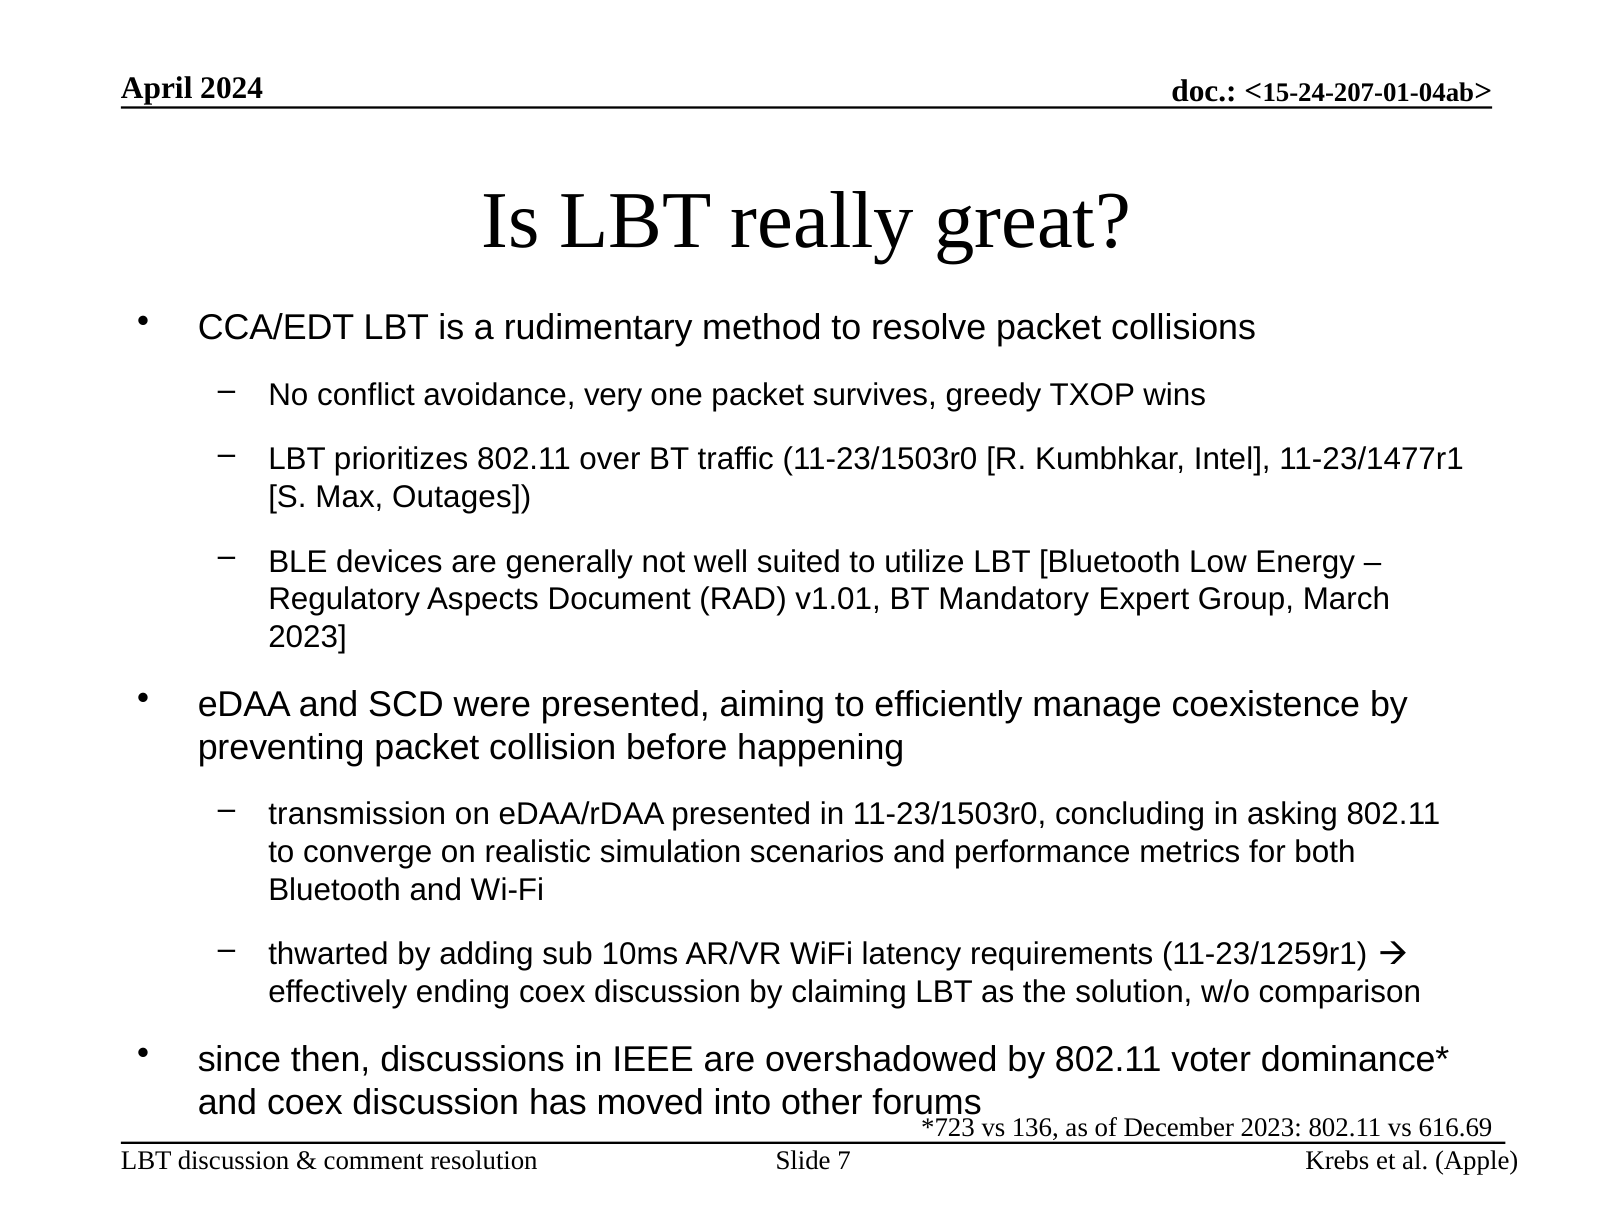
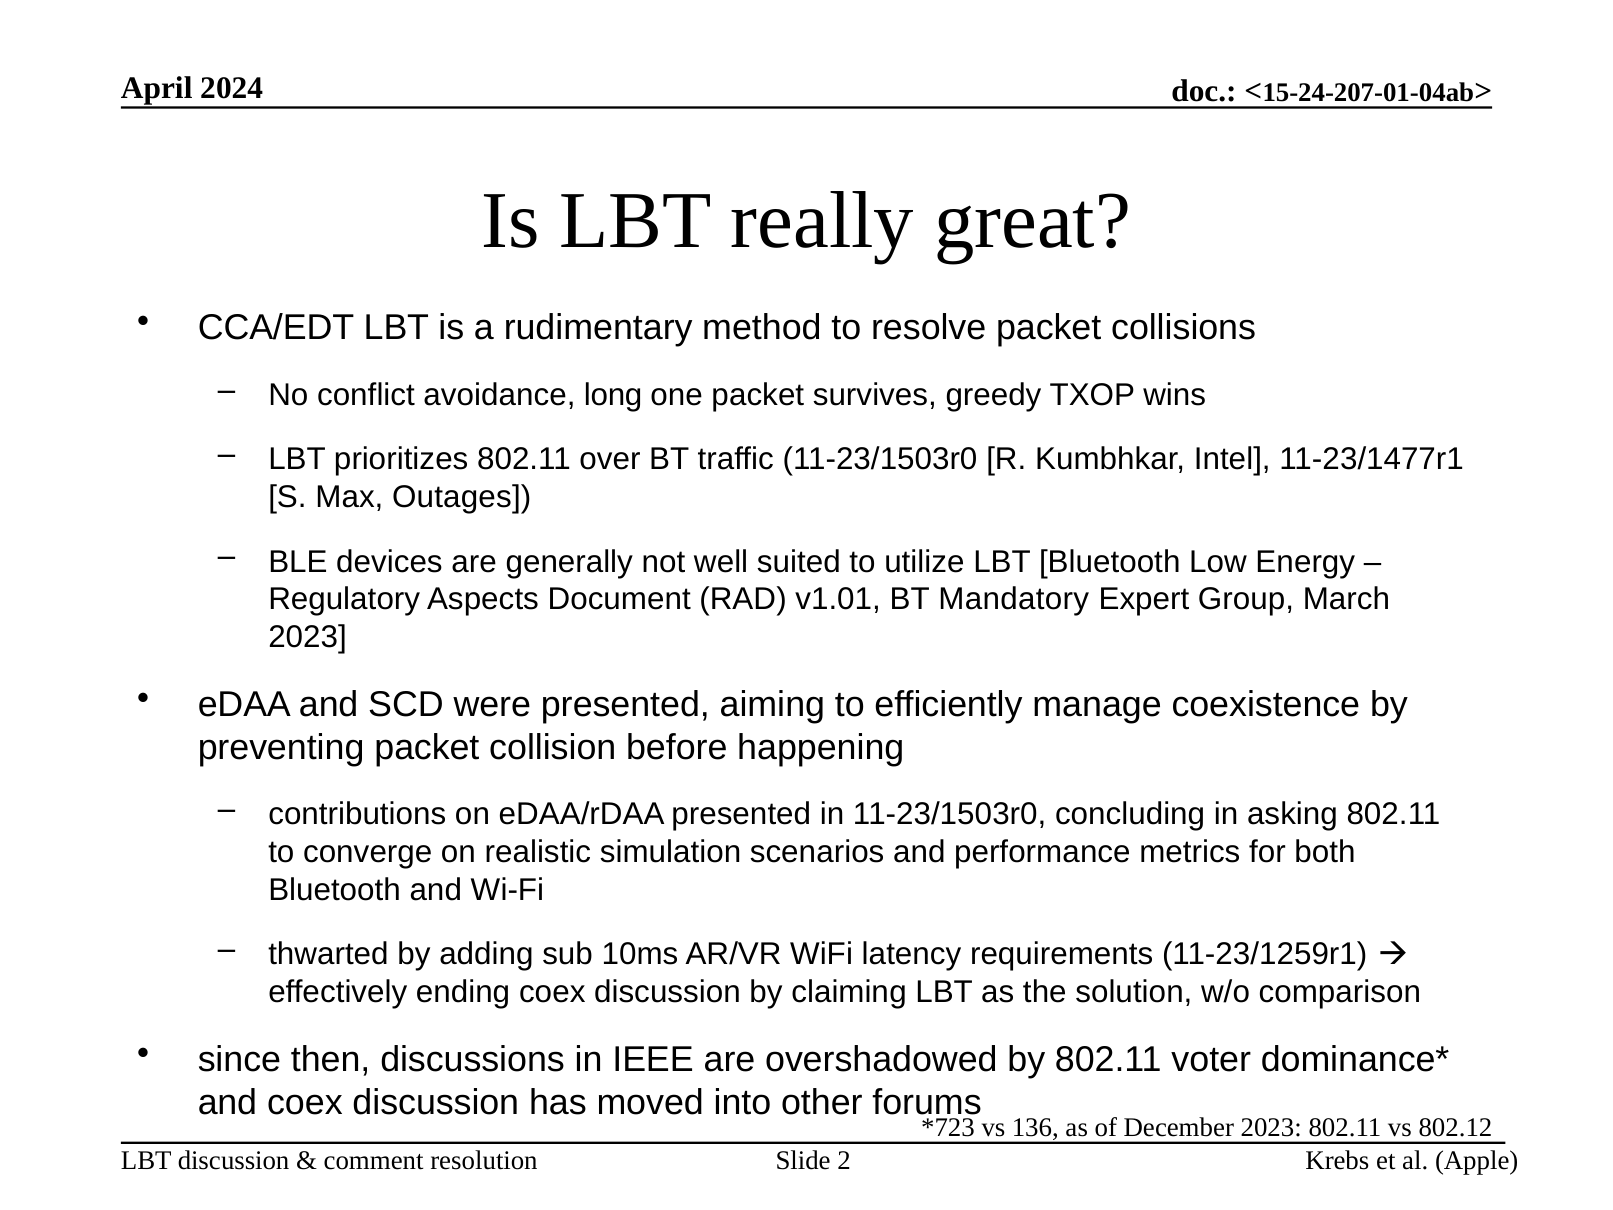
very: very -> long
transmission: transmission -> contributions
616.69: 616.69 -> 802.12
7: 7 -> 2
